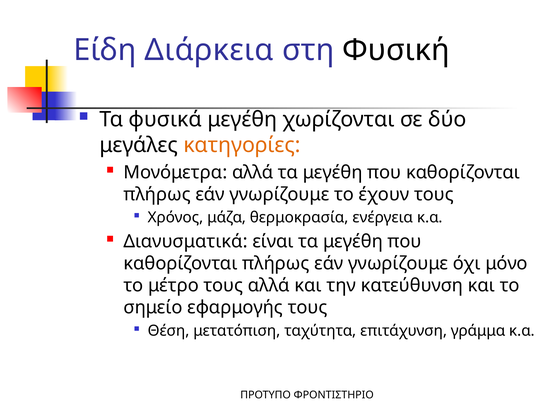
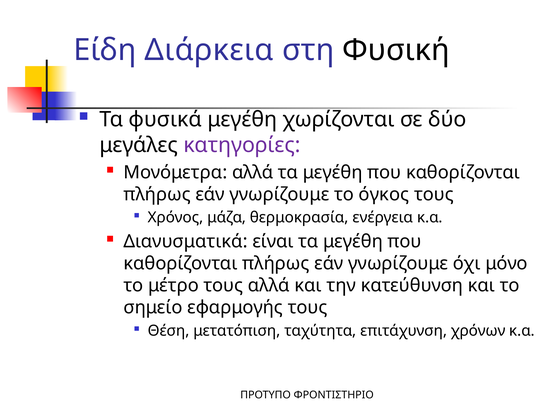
κατηγορίες colour: orange -> purple
έχουν: έχουν -> όγκος
γράμμα: γράμμα -> χρόνων
